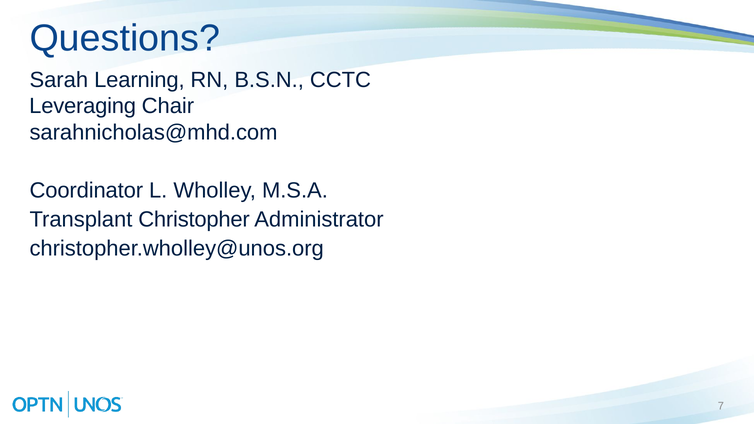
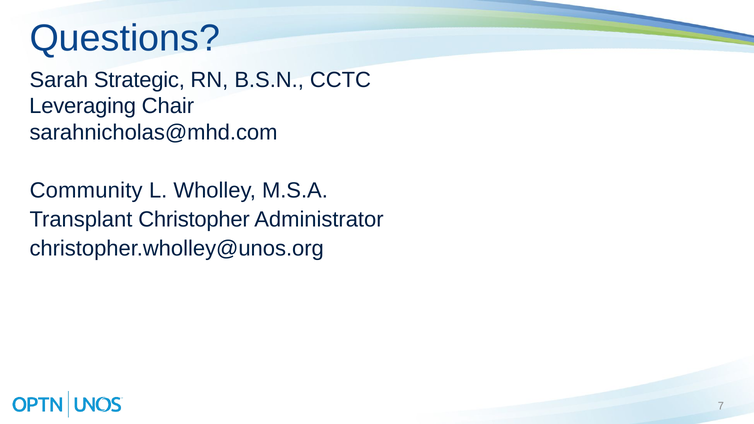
Learning: Learning -> Strategic
Coordinator: Coordinator -> Community
